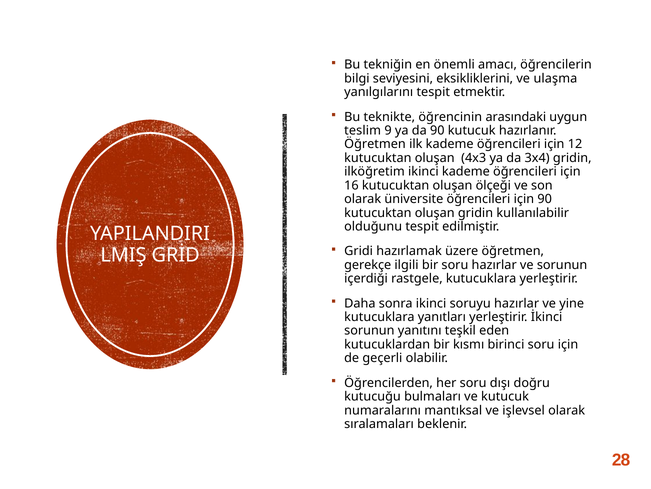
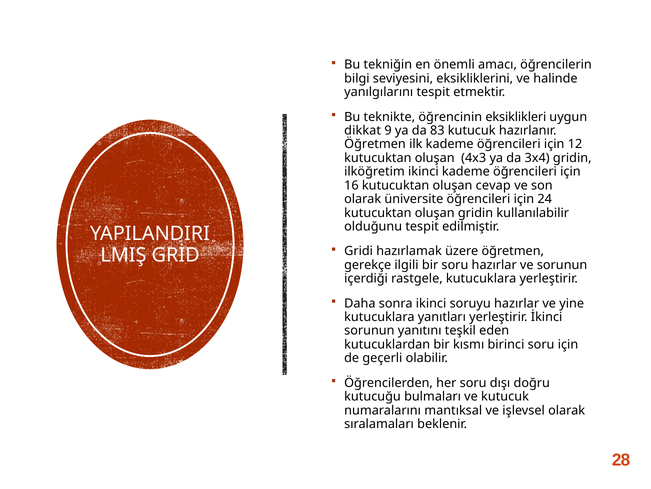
ulaşma: ulaşma -> halinde
arasındaki: arasındaki -> eksiklikleri
teslim: teslim -> dikkat
da 90: 90 -> 83
ölçeği: ölçeği -> cevap
için 90: 90 -> 24
